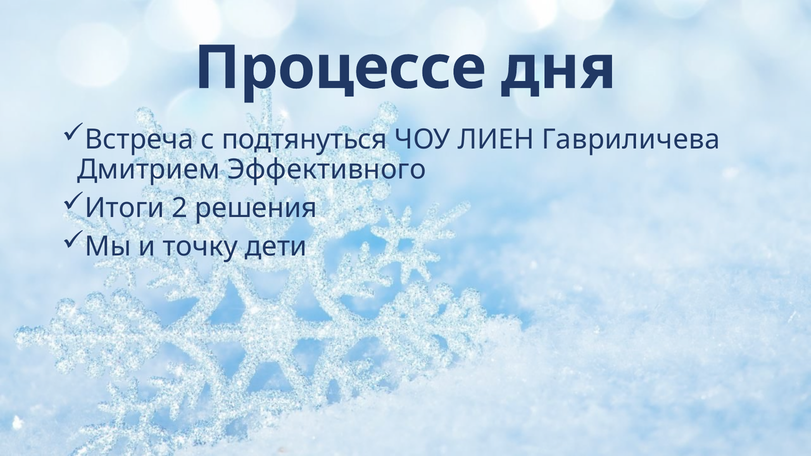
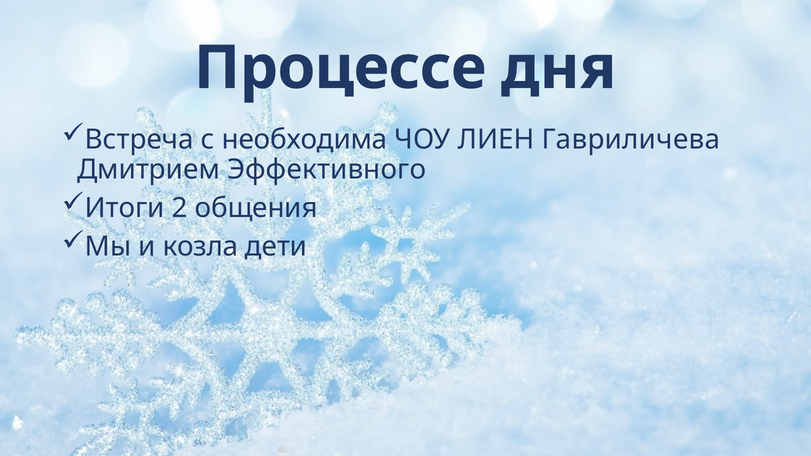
подтянуться: подтянуться -> необходима
решения: решения -> общения
точку: точку -> козла
